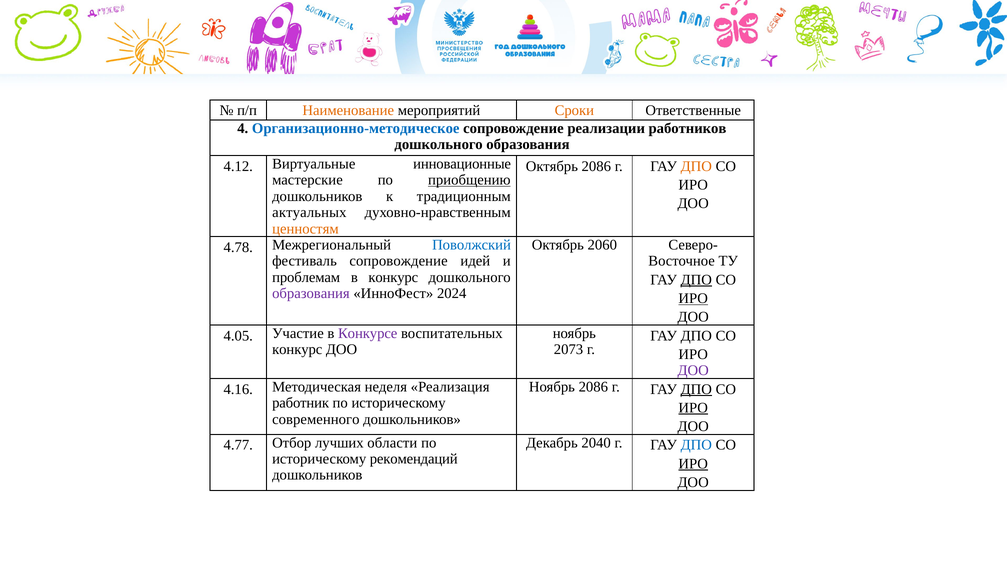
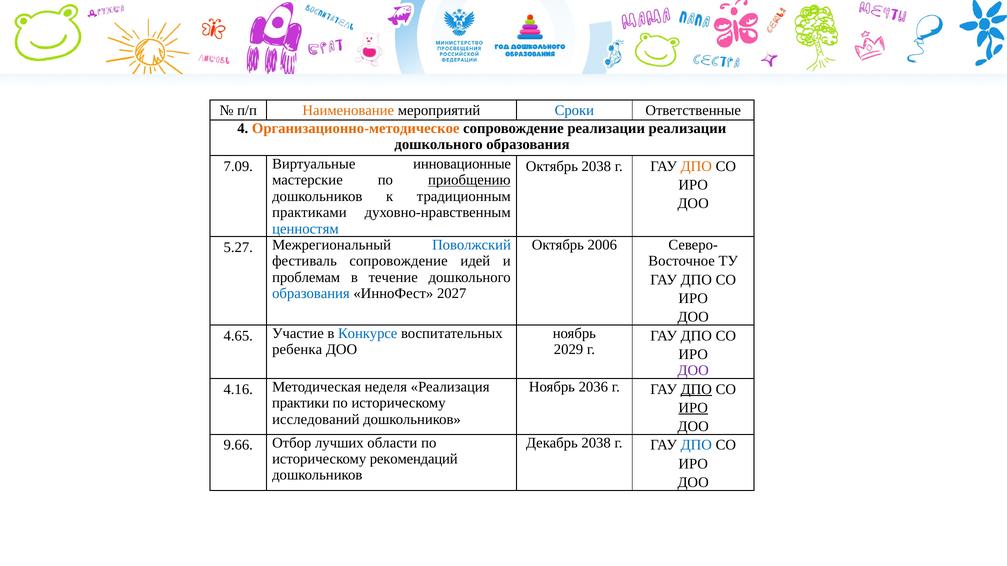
Сроки colour: orange -> blue
Организационно-методическое colour: blue -> orange
реализации работников: работников -> реализации
4.12: 4.12 -> 7.09
Октябрь 2086: 2086 -> 2038
актуальных: актуальных -> практиками
ценностям colour: orange -> blue
2060: 2060 -> 2006
4.78: 4.78 -> 5.27
в конкурс: конкурс -> течение
ДПО at (696, 280) underline: present -> none
образования at (311, 294) colour: purple -> blue
2024: 2024 -> 2027
ИРО at (693, 299) underline: present -> none
4.05: 4.05 -> 4.65
Конкурсе colour: purple -> blue
конкурс at (297, 350): конкурс -> ребенка
2073: 2073 -> 2029
Ноябрь 2086: 2086 -> 2036
работник: работник -> практики
современного: современного -> исследований
Декабрь 2040: 2040 -> 2038
4.77: 4.77 -> 9.66
ИРО at (693, 464) underline: present -> none
